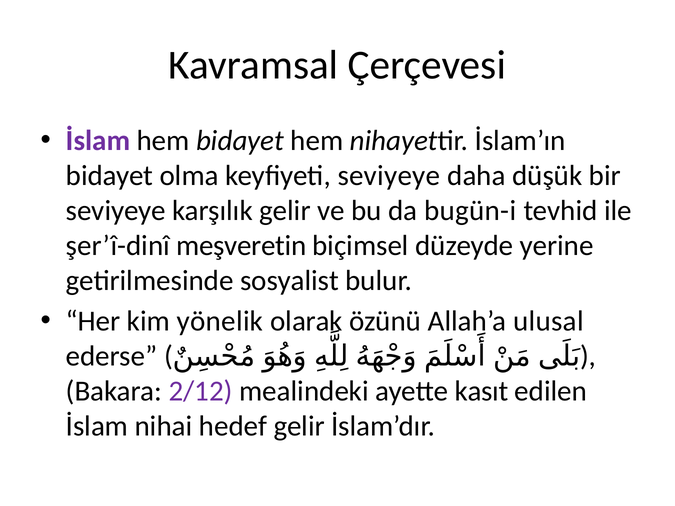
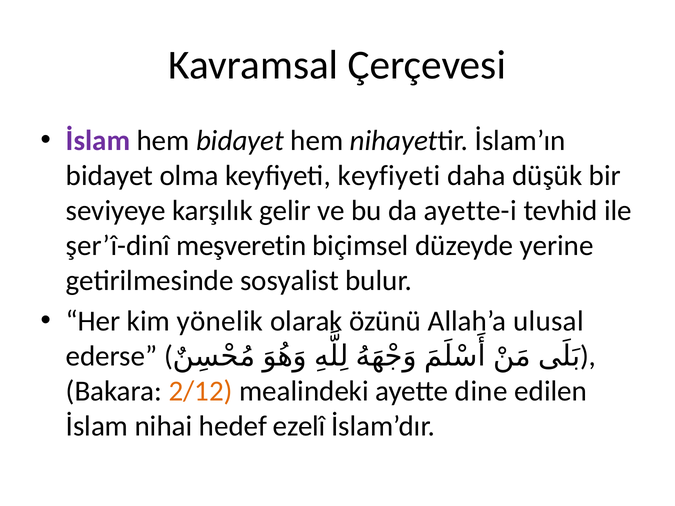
keyfiyeti seviyeye: seviyeye -> keyfiyeti
bugün-i: bugün-i -> ayette-i
2/12 colour: purple -> orange
kasıt: kasıt -> dine
hedef gelir: gelir -> ezelî
